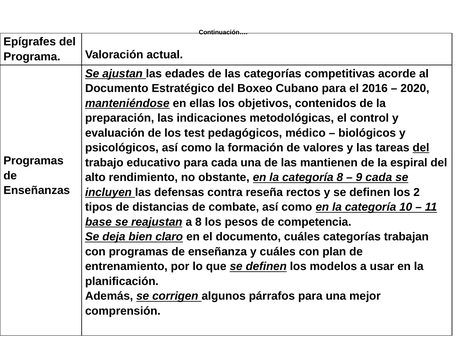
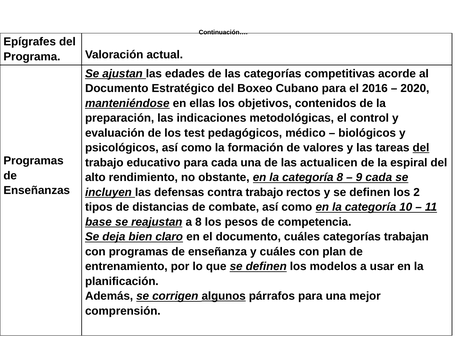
mantienen: mantienen -> actualicen
contra reseña: reseña -> trabajo
algunos underline: none -> present
